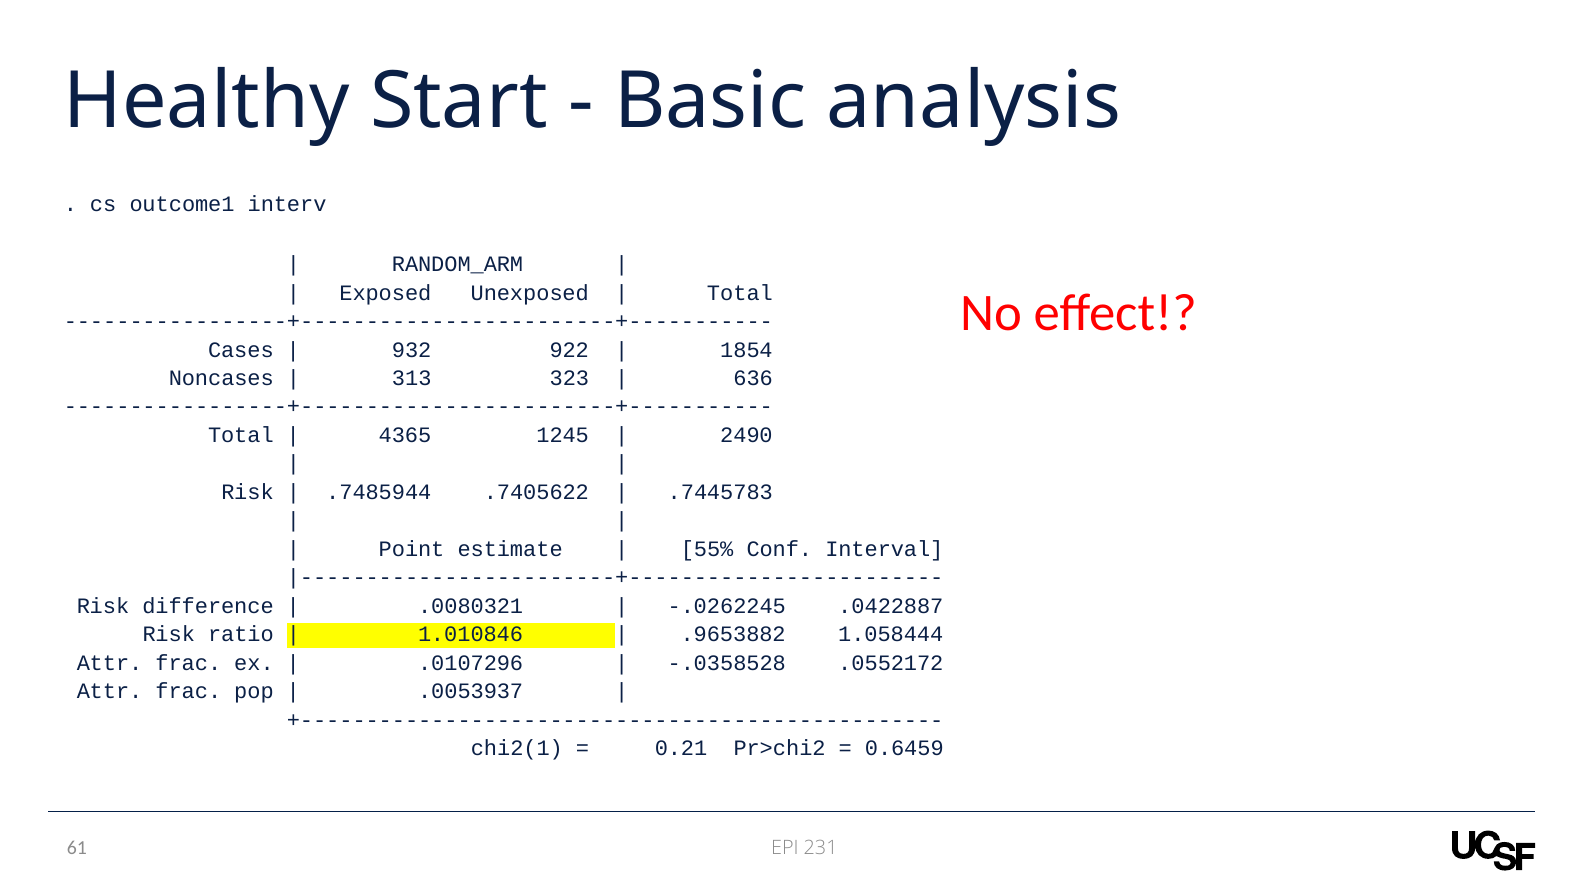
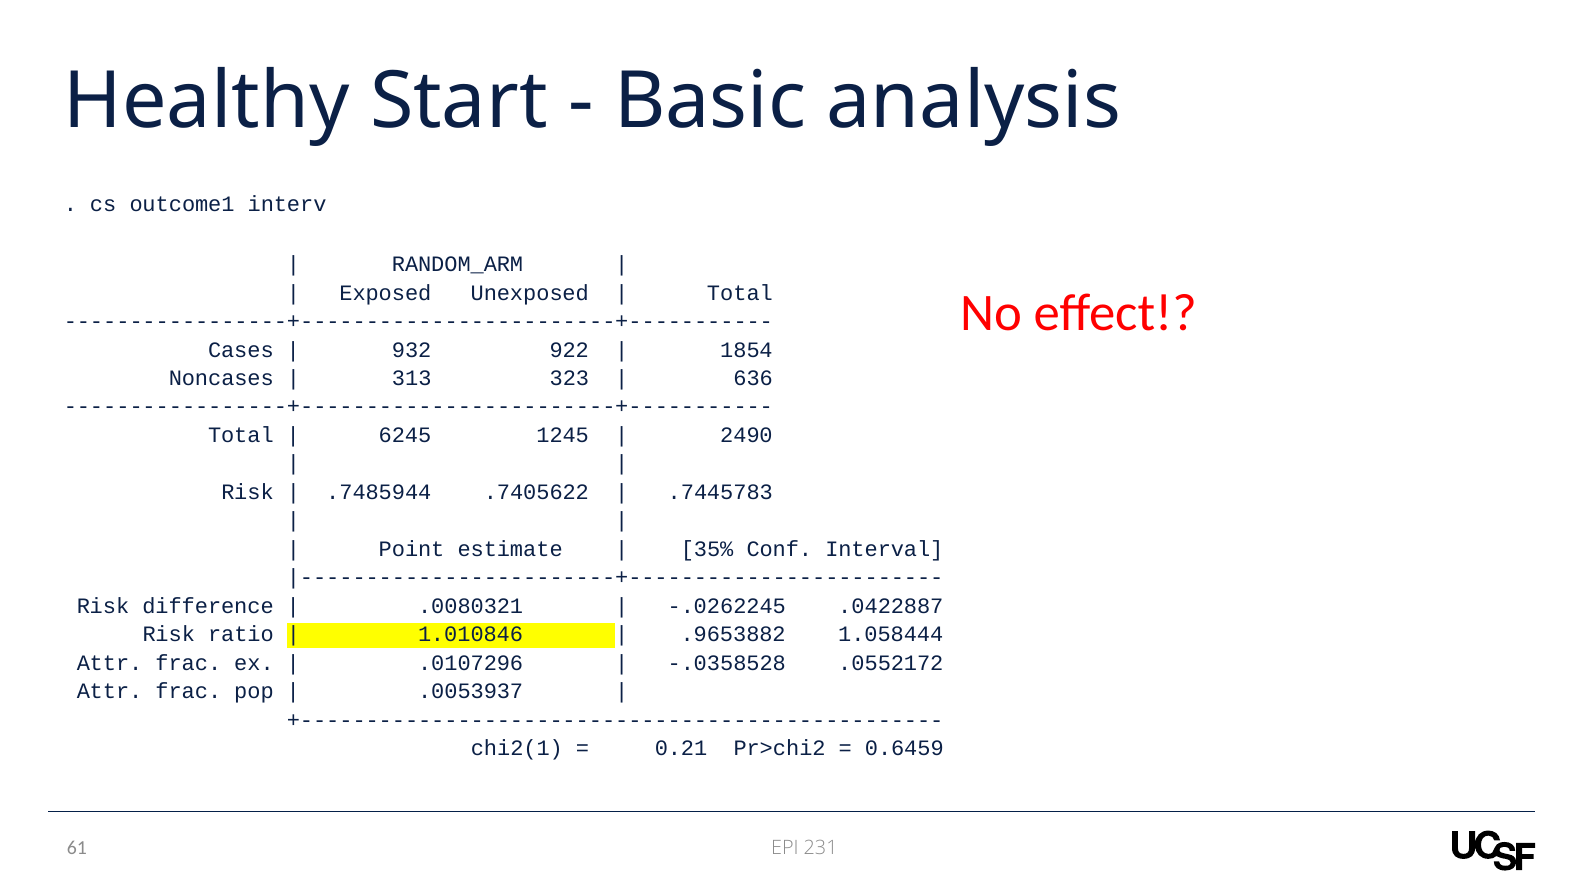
4365: 4365 -> 6245
55%: 55% -> 35%
